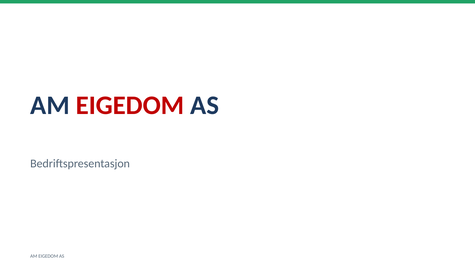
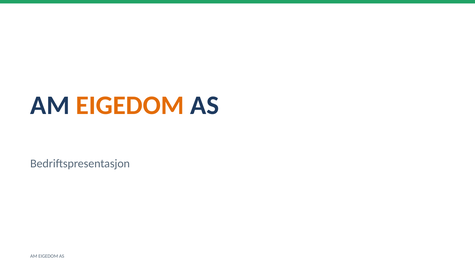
EIGEDOM at (130, 105) colour: red -> orange
